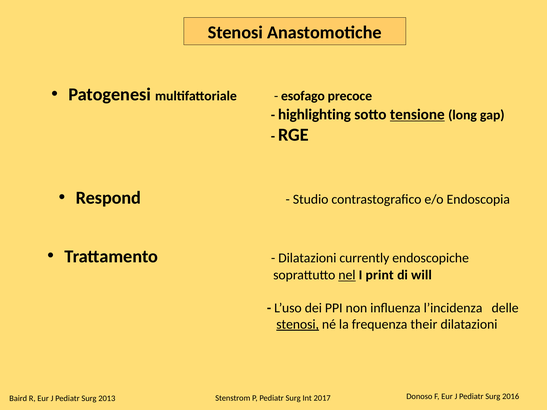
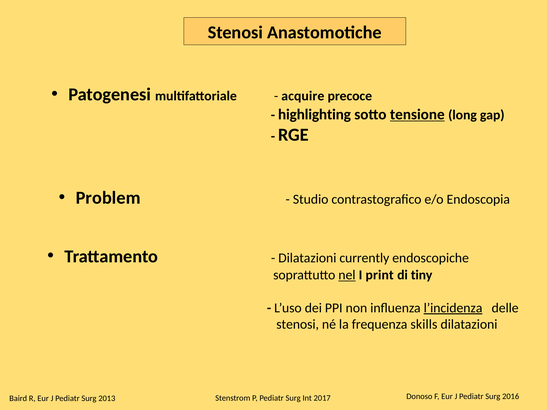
esofago: esofago -> acquire
Respond: Respond -> Problem
will: will -> tiny
l’incidenza underline: none -> present
stenosi at (298, 325) underline: present -> none
their: their -> skills
